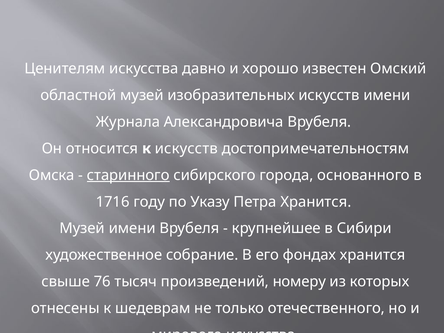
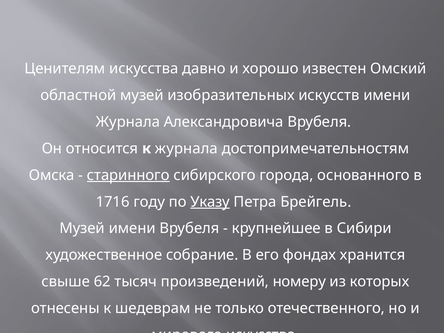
к искусств: искусств -> журнала
Указу underline: none -> present
Петра Хранится: Хранится -> Брейгель
76: 76 -> 62
